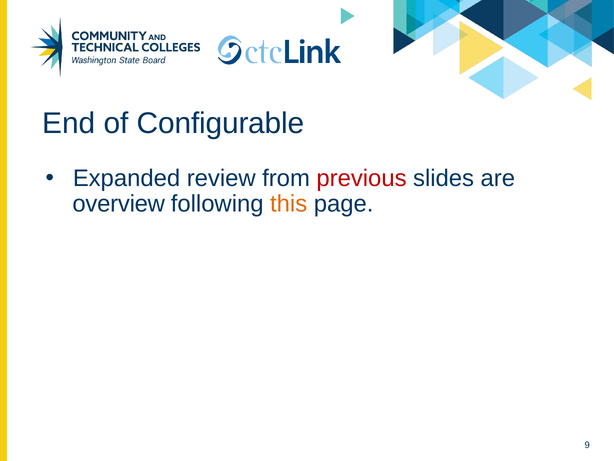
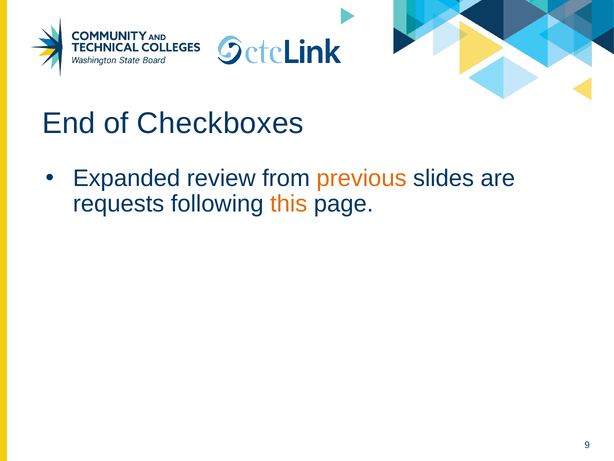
Configurable: Configurable -> Checkboxes
previous colour: red -> orange
overview: overview -> requests
